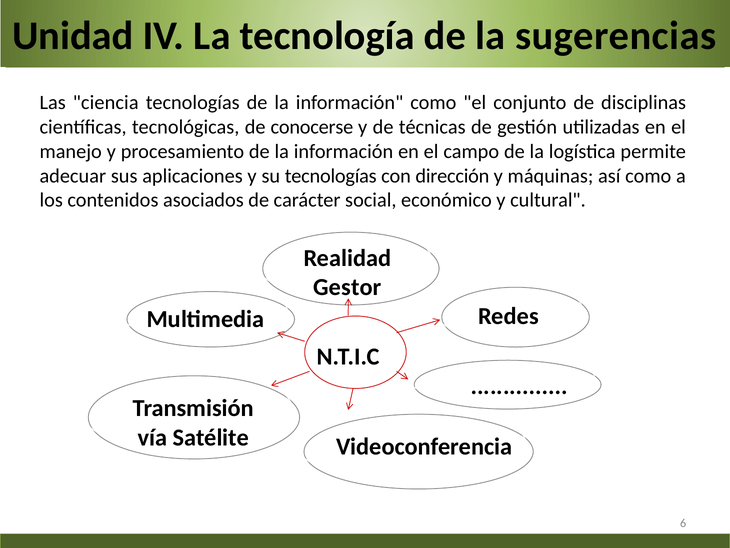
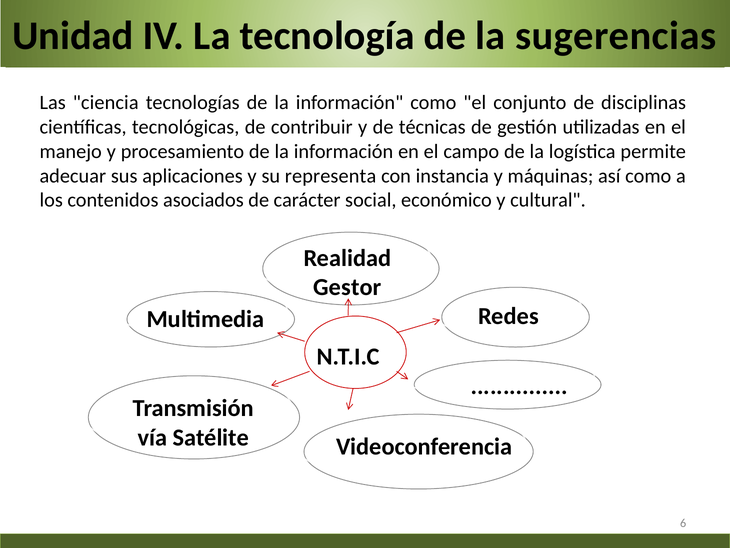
conocerse: conocerse -> contribuir
su tecnologías: tecnologías -> representa
dirección: dirección -> instancia
